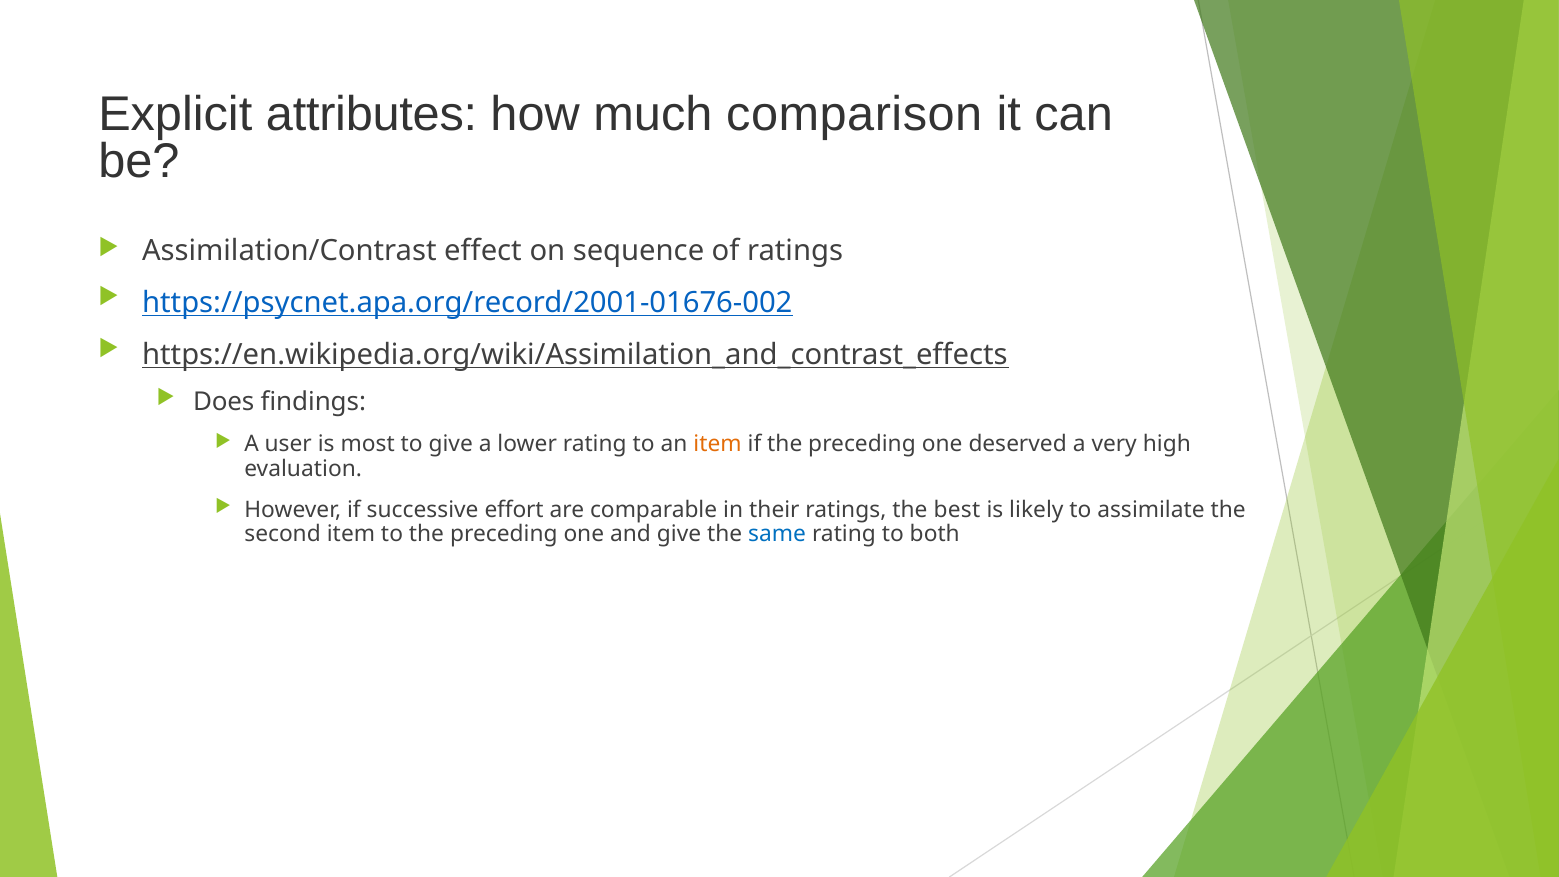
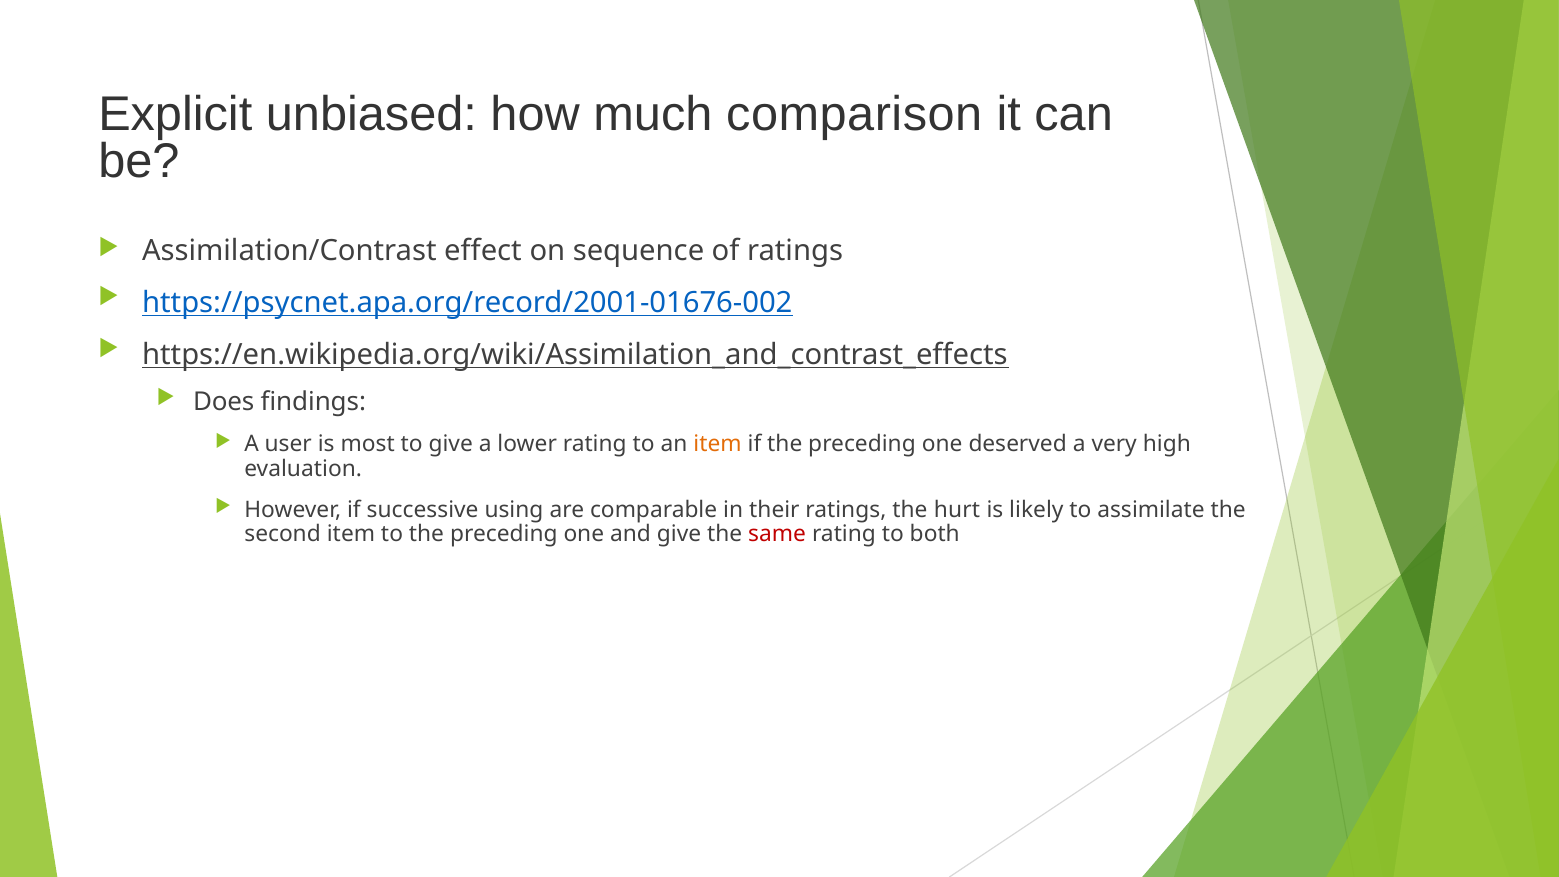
attributes: attributes -> unbiased
effort: effort -> using
best: best -> hurt
same colour: blue -> red
